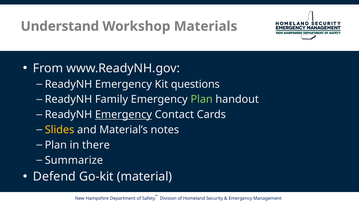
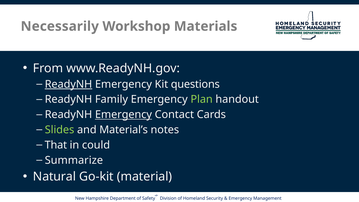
Understand: Understand -> Necessarily
ReadyNH at (68, 84) underline: none -> present
Slides colour: yellow -> light green
Plan at (56, 145): Plan -> That
there: there -> could
Defend: Defend -> Natural
